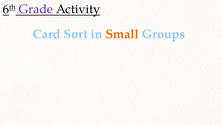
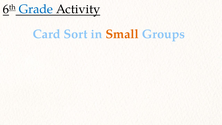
Grade colour: purple -> blue
